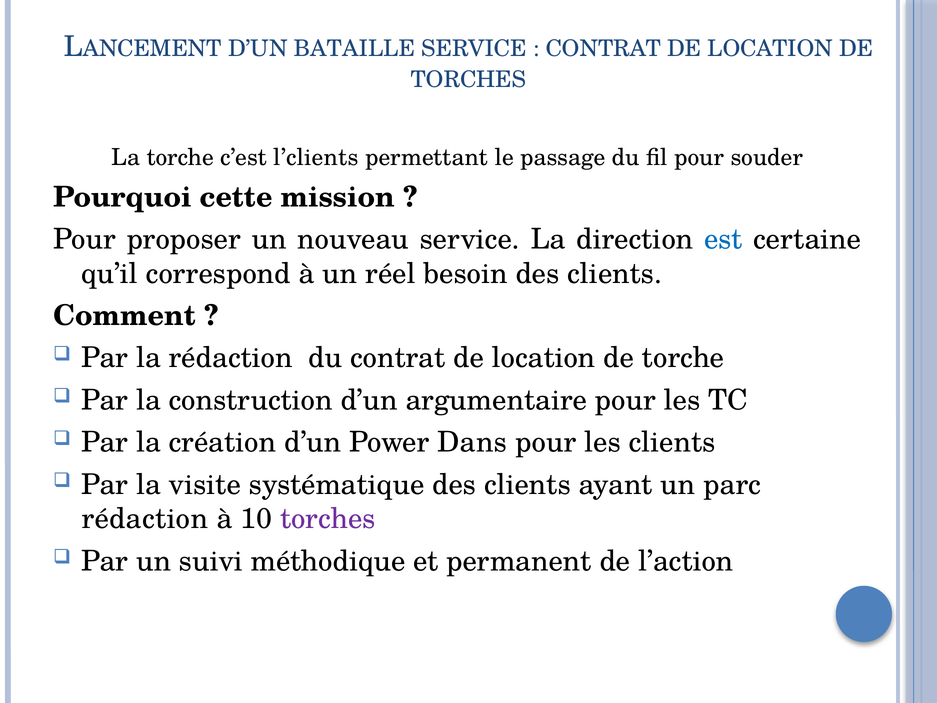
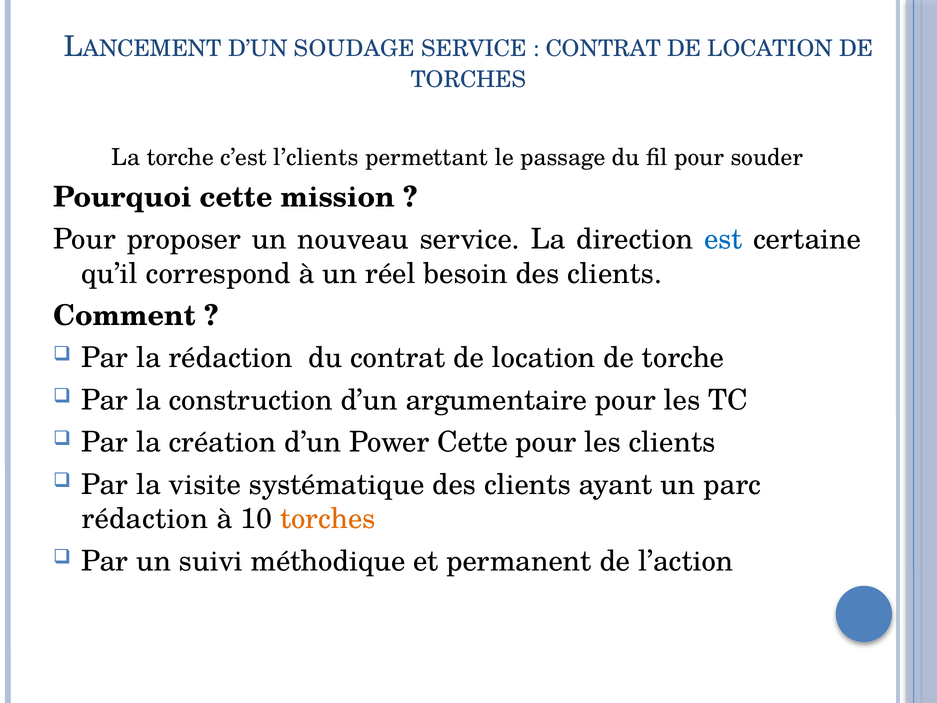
BATAILLE: BATAILLE -> SOUDAGE
Power Dans: Dans -> Cette
torches at (328, 519) colour: purple -> orange
